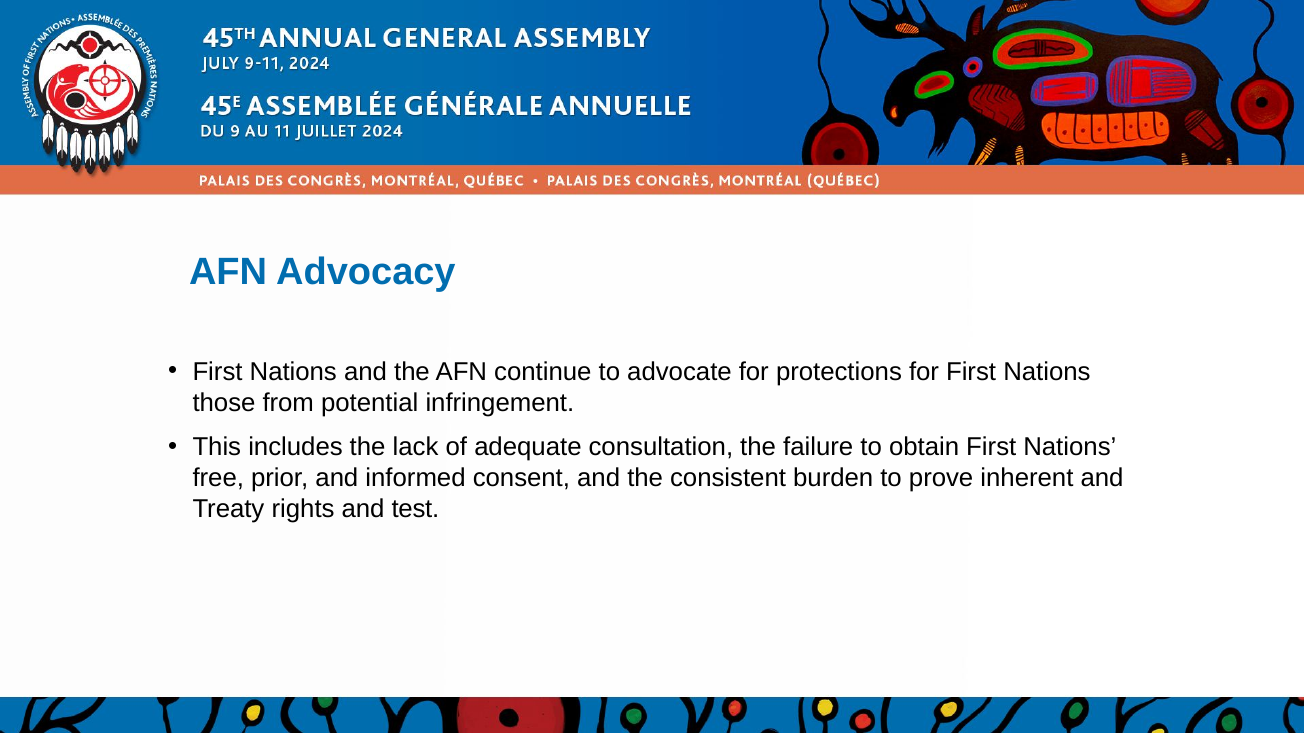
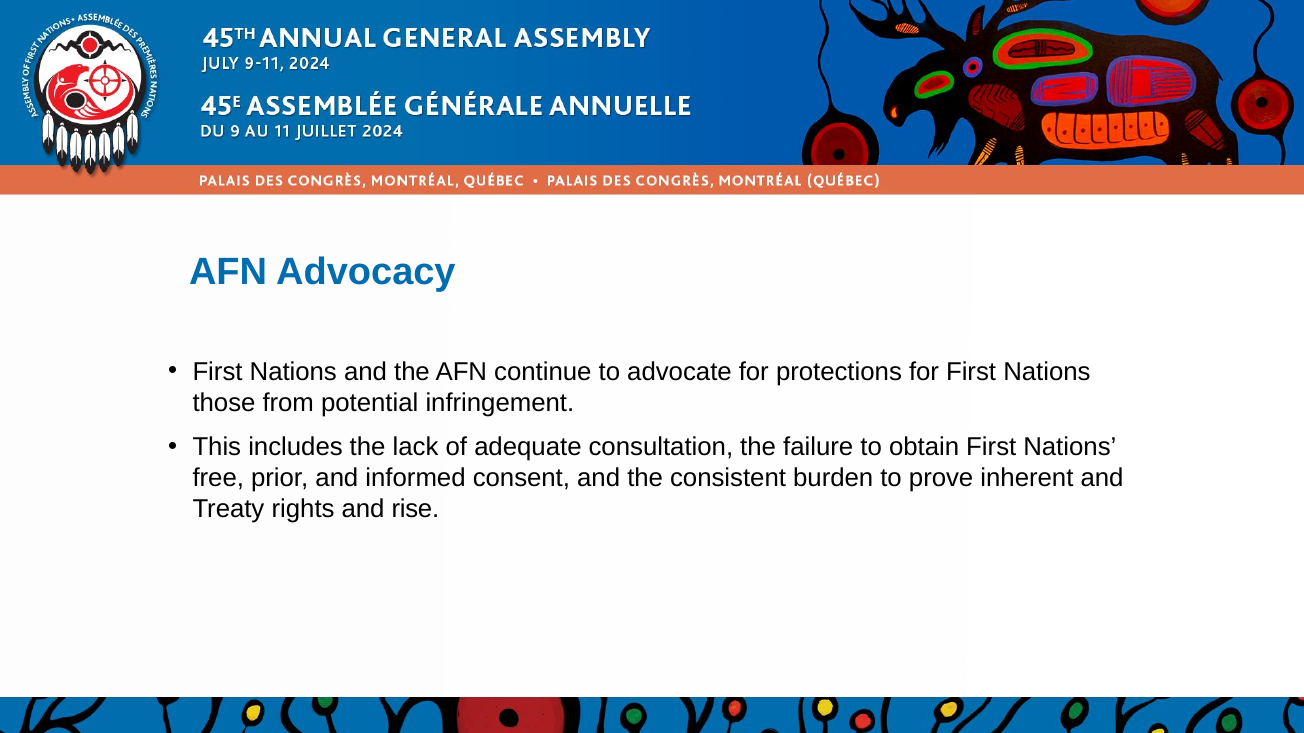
test: test -> rise
